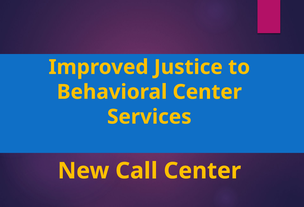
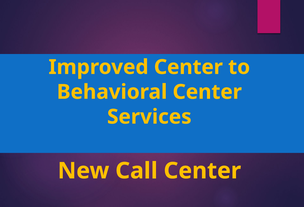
Improved Justice: Justice -> Center
